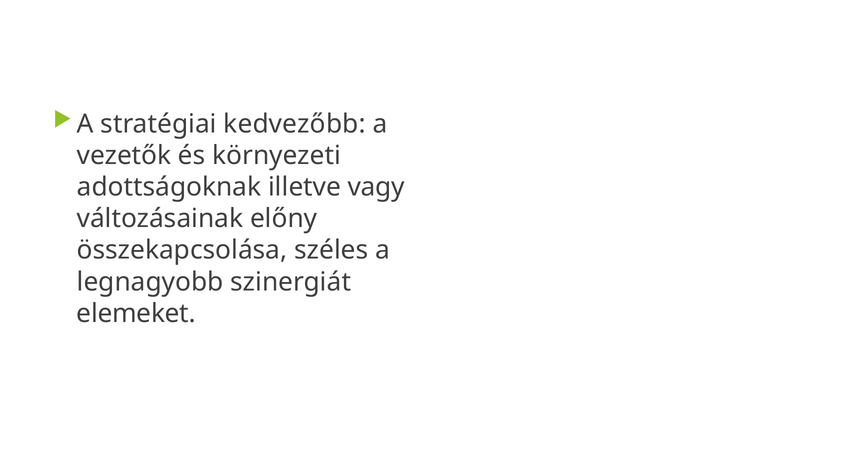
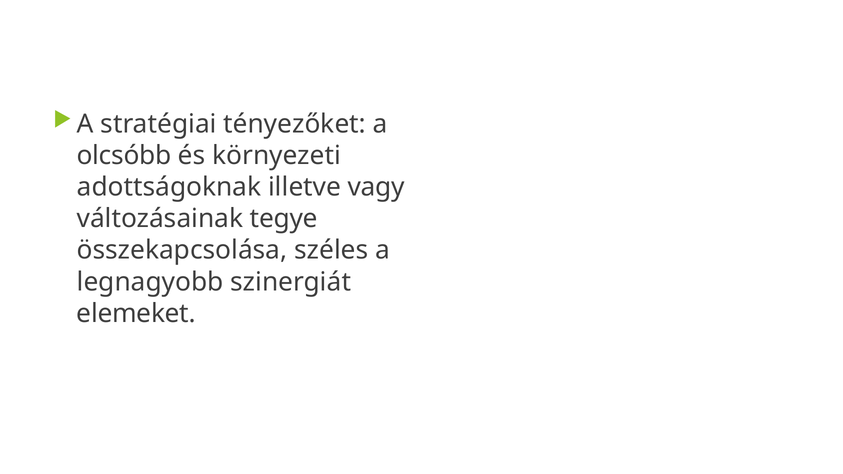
kedvezőbb: kedvezőbb -> tényezőket
vezetők: vezetők -> olcsóbb
előny: előny -> tegye
